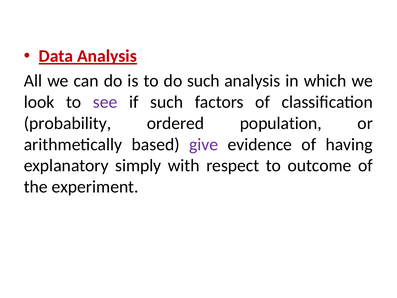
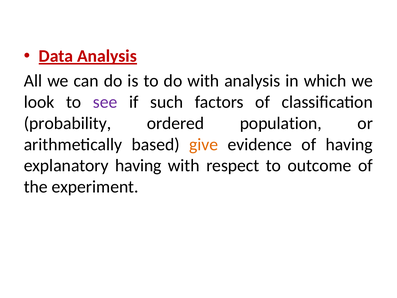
do such: such -> with
give colour: purple -> orange
explanatory simply: simply -> having
